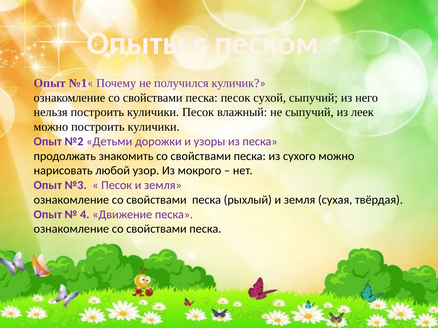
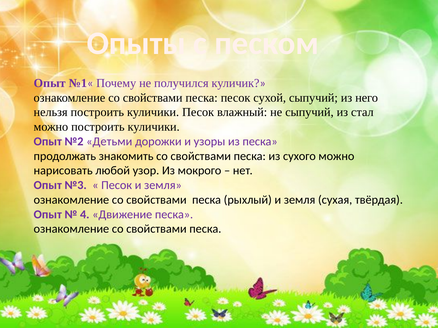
леек: леек -> стал
